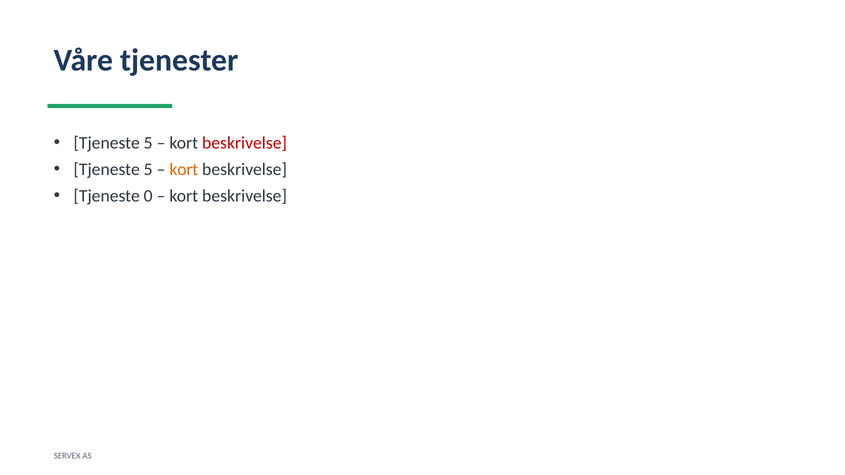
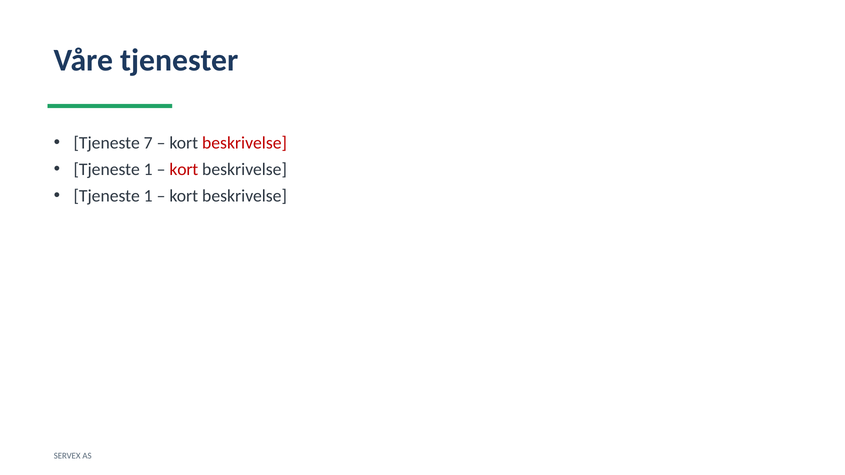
5 at (148, 143): 5 -> 7
5 at (148, 170): 5 -> 1
kort at (184, 170) colour: orange -> red
0 at (148, 196): 0 -> 1
